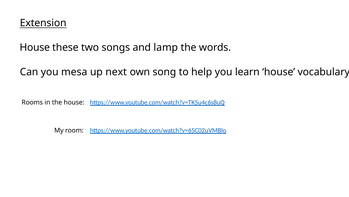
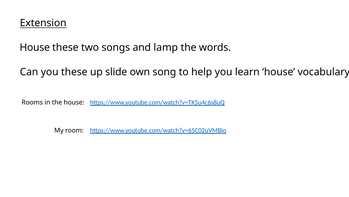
you mesa: mesa -> these
next: next -> slide
